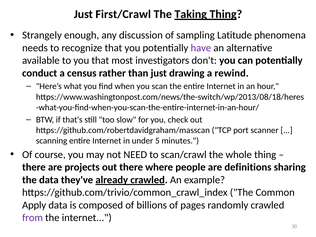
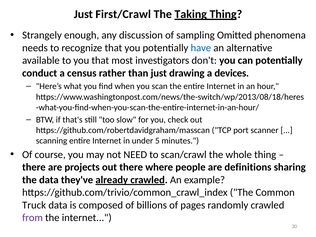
Latitude: Latitude -> Omitted
have colour: purple -> blue
rewind: rewind -> devices
Apply: Apply -> Truck
